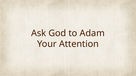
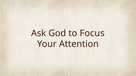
Adam: Adam -> Focus
